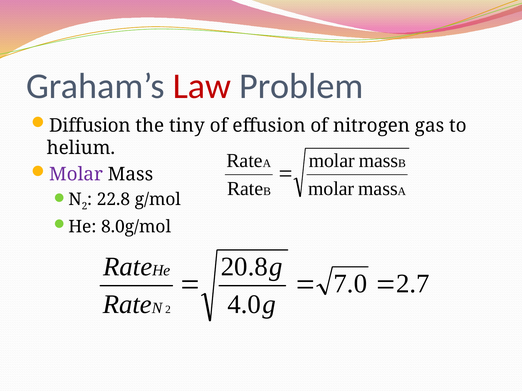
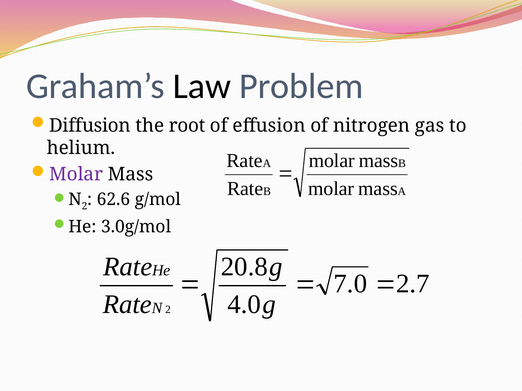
Law colour: red -> black
tiny: tiny -> root
22.8: 22.8 -> 62.6
8.0g/mol: 8.0g/mol -> 3.0g/mol
